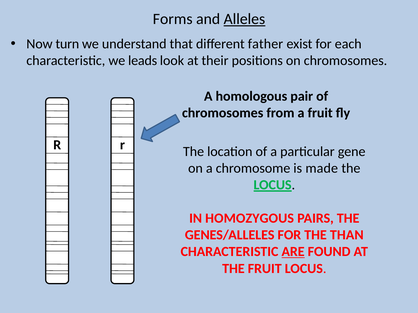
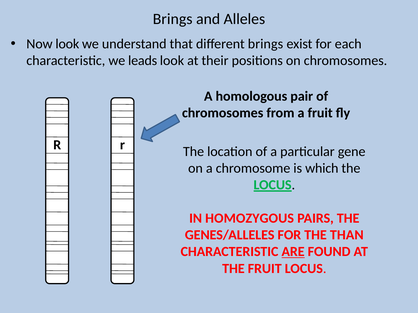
Forms at (173, 19): Forms -> Brings
Alleles underline: present -> none
Now turn: turn -> look
different father: father -> brings
made: made -> which
